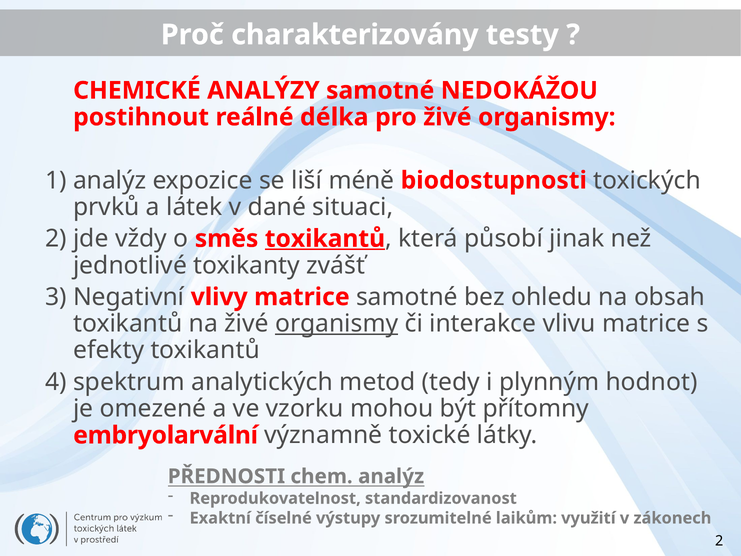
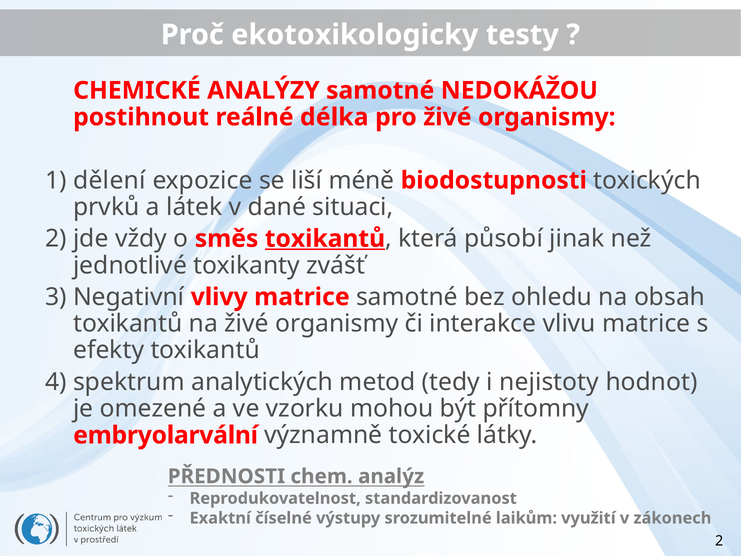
charakterizovány: charakterizovány -> ekotoxikologicky
1 analýz: analýz -> dělení
organismy at (337, 324) underline: present -> none
plynným: plynným -> nejistoty
